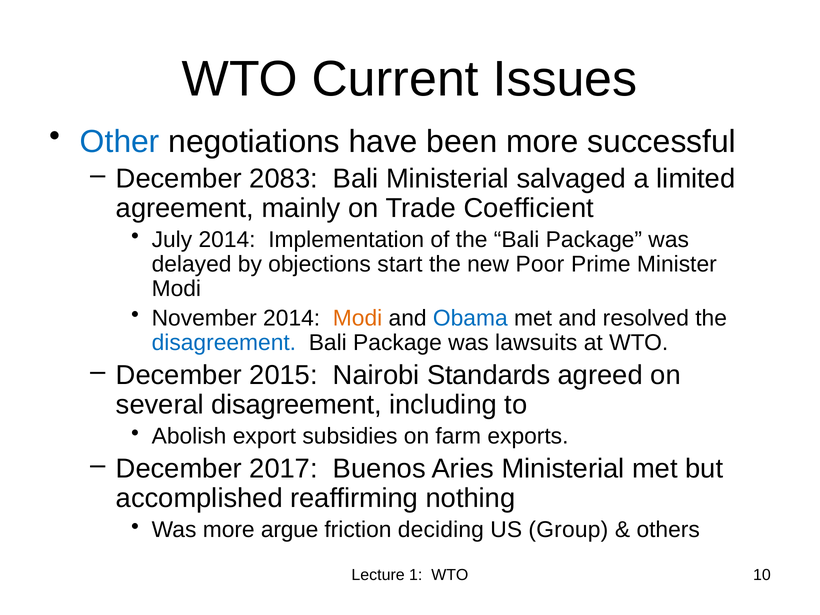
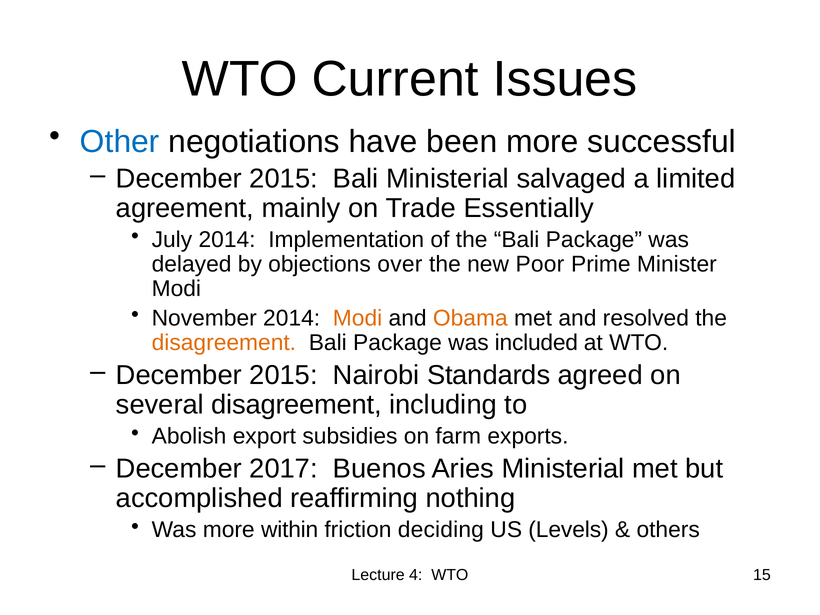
2083 at (284, 179): 2083 -> 2015
Coefficient: Coefficient -> Essentially
start: start -> over
Obama colour: blue -> orange
disagreement at (224, 343) colour: blue -> orange
lawsuits: lawsuits -> included
argue: argue -> within
Group: Group -> Levels
1: 1 -> 4
10: 10 -> 15
